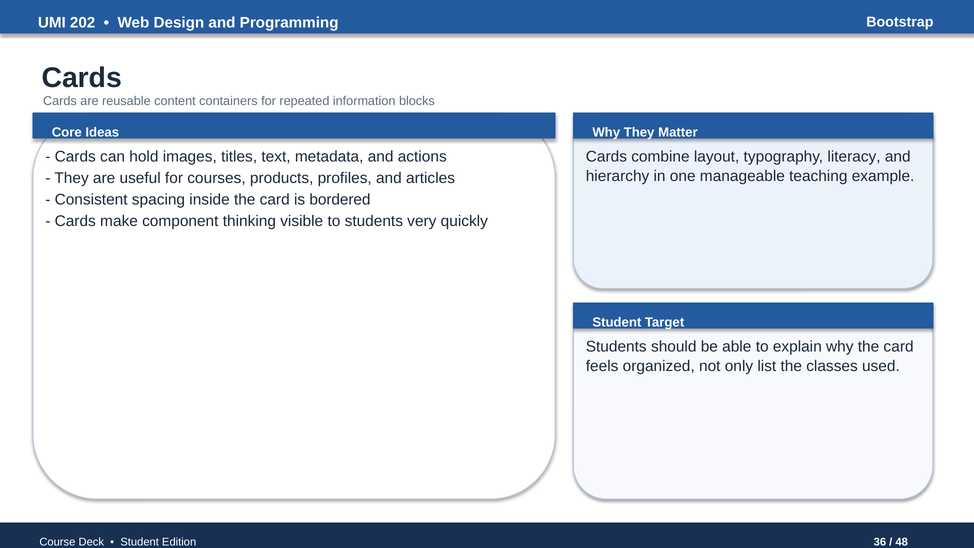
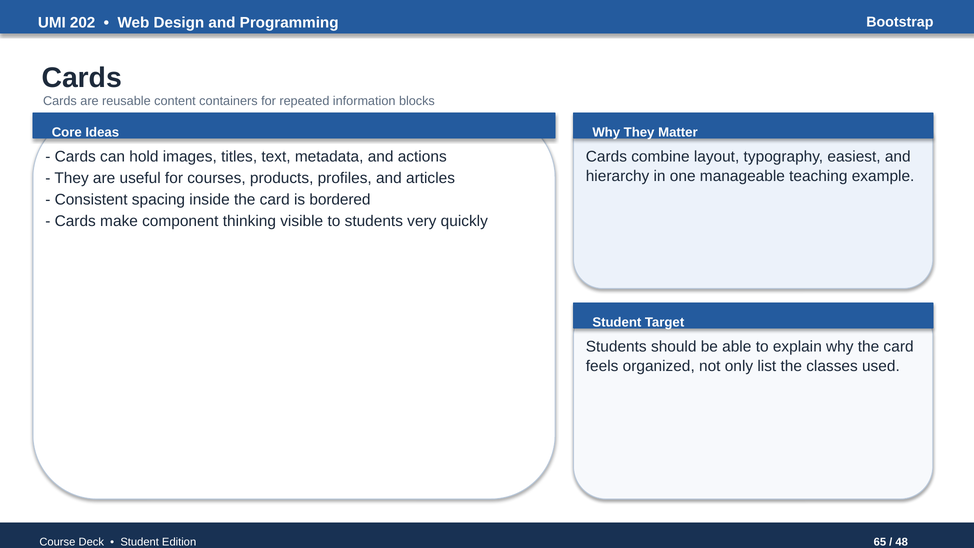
literacy: literacy -> easiest
36: 36 -> 65
